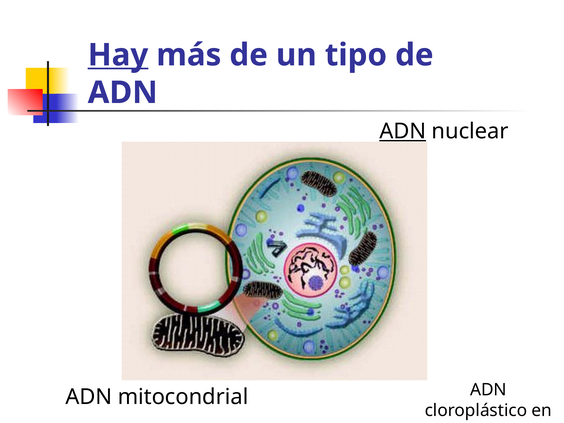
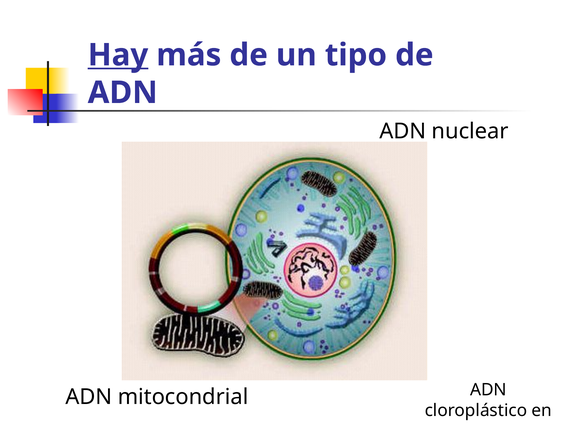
ADN at (403, 131) underline: present -> none
